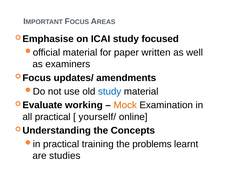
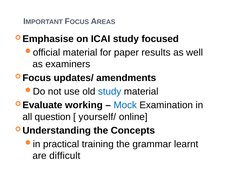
written: written -> results
Mock colour: orange -> blue
all practical: practical -> question
problems: problems -> grammar
studies: studies -> difficult
